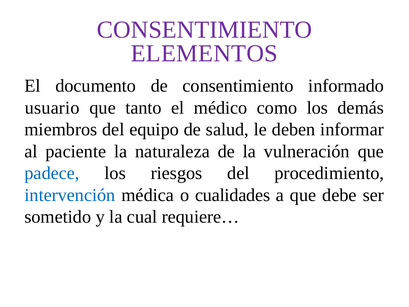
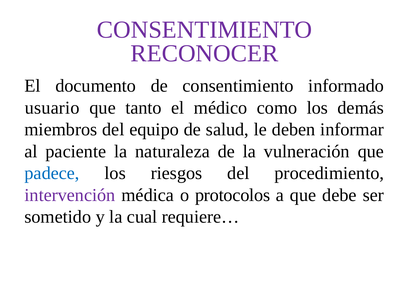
ELEMENTOS: ELEMENTOS -> RECONOCER
intervención colour: blue -> purple
cualidades: cualidades -> protocolos
